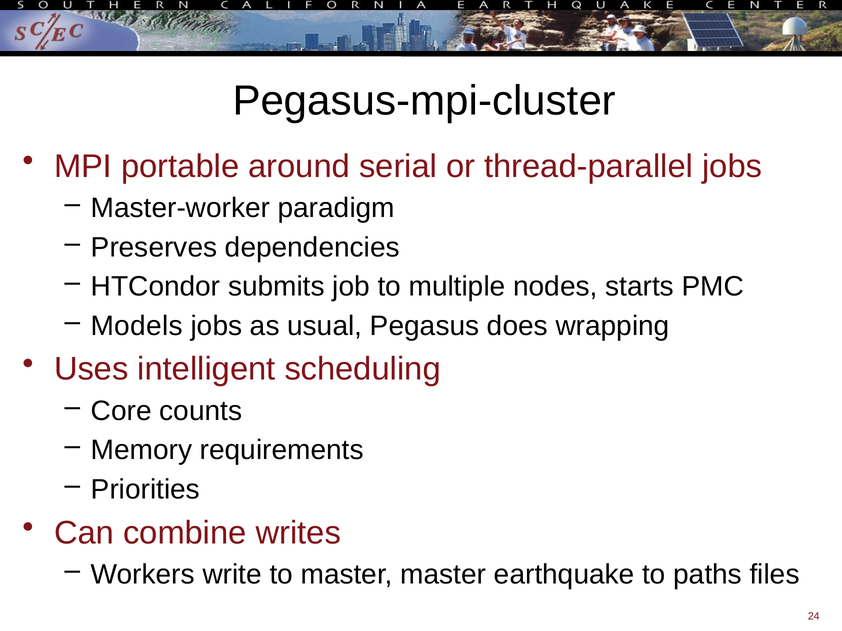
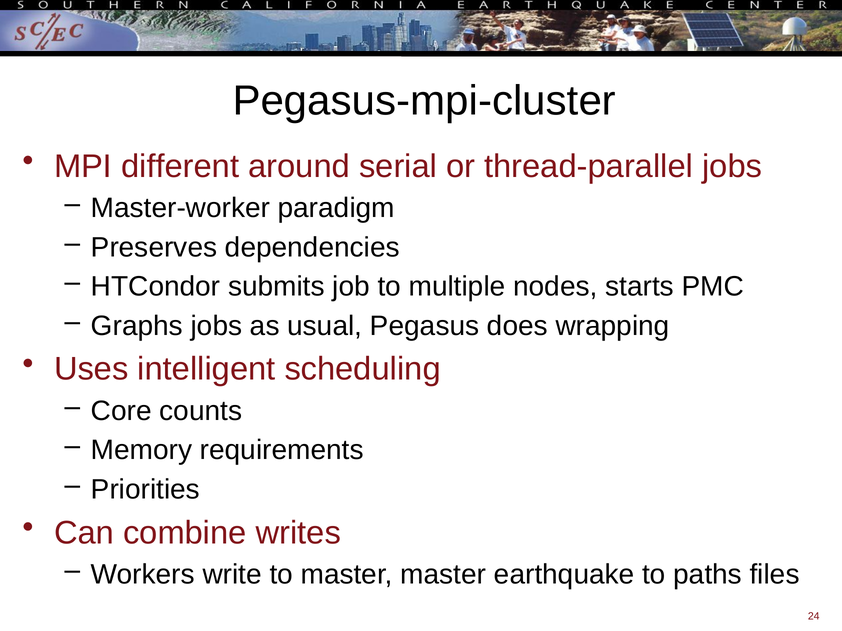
portable: portable -> different
Models: Models -> Graphs
